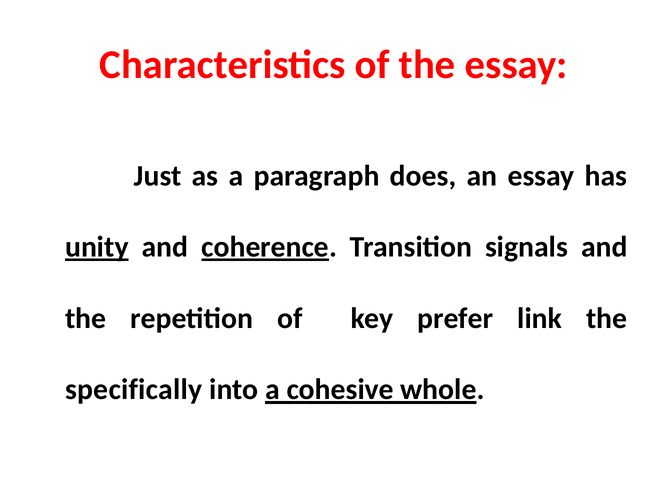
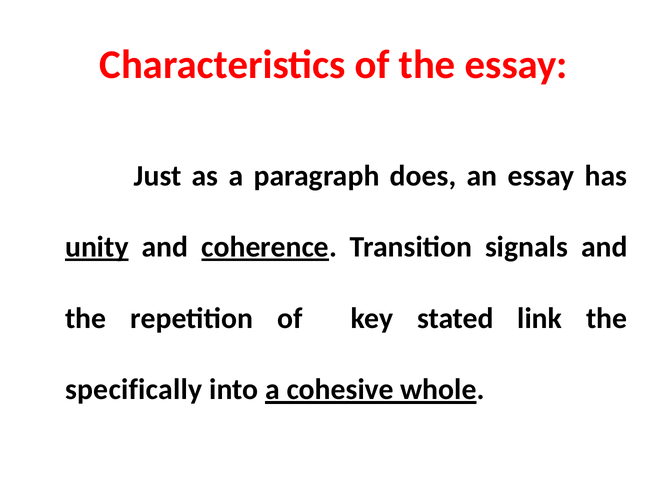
prefer: prefer -> stated
